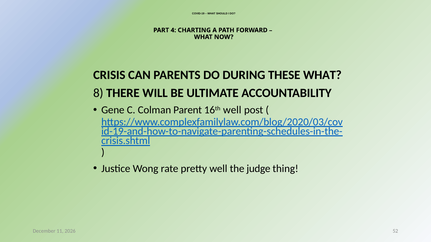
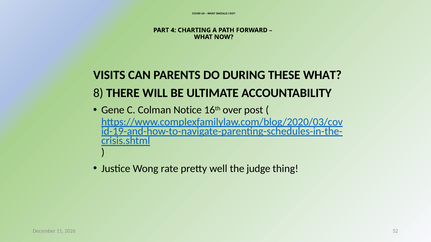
CRISIS: CRISIS -> VISITS
Parent: Parent -> Notice
16th well: well -> over
